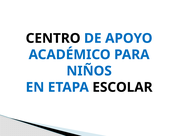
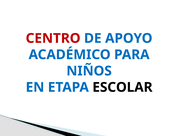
CENTRO colour: black -> red
